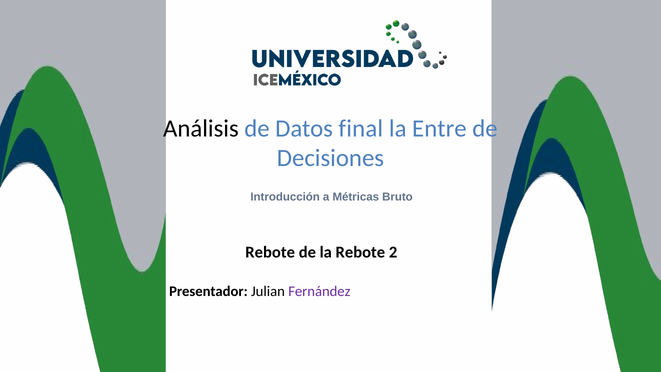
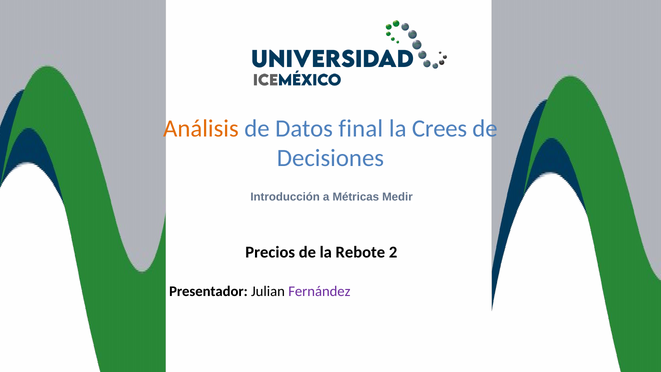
Análisis colour: black -> orange
Entre: Entre -> Crees
Bruto: Bruto -> Medir
Rebote at (270, 252): Rebote -> Precios
